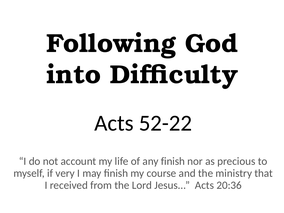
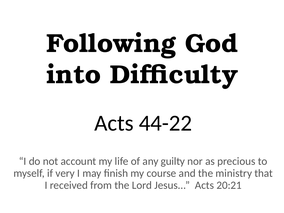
52-22: 52-22 -> 44-22
any finish: finish -> guilty
20:36: 20:36 -> 20:21
